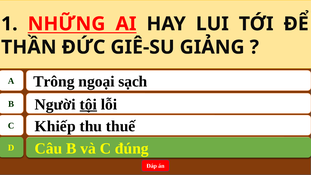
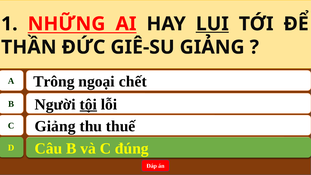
LUI underline: none -> present
sạch: sạch -> chết
C Khiếp: Khiếp -> Giảng
